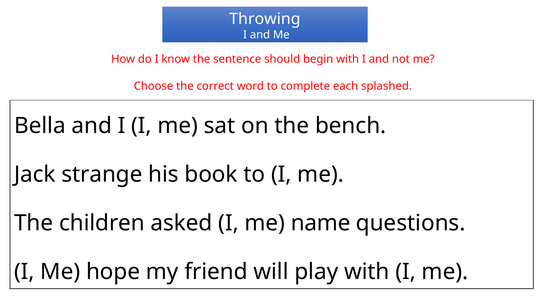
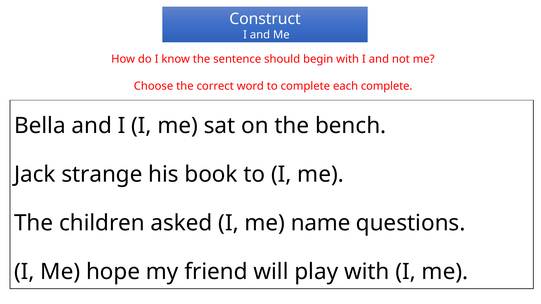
Throwing: Throwing -> Construct
each splashed: splashed -> complete
